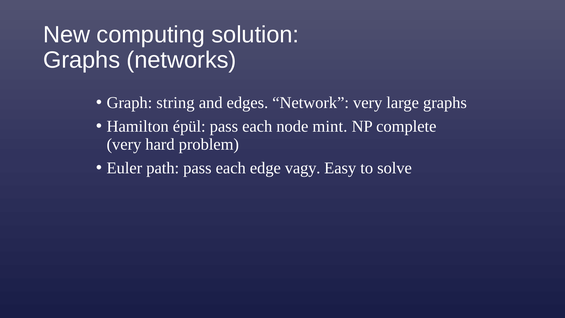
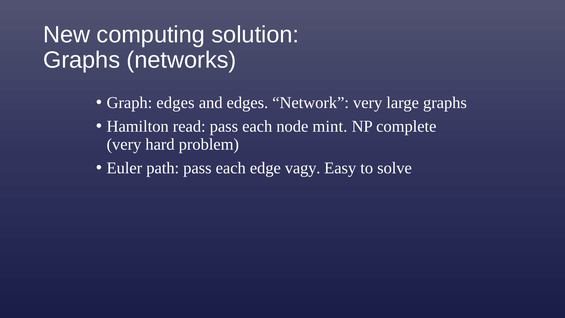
Graph string: string -> edges
épül: épül -> read
